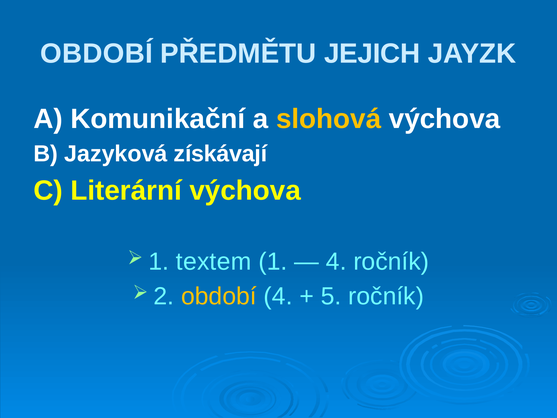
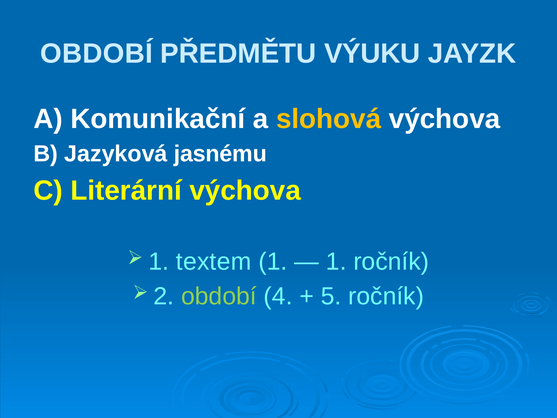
JEJICH: JEJICH -> VÝUKU
získávají: získávají -> jasnému
4 at (336, 261): 4 -> 1
období at (219, 296) colour: yellow -> light green
